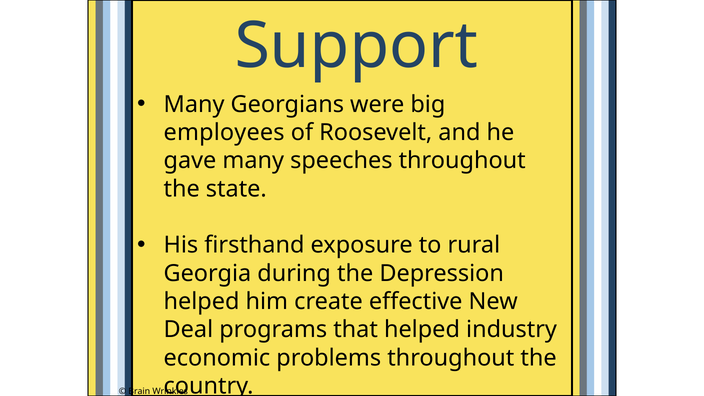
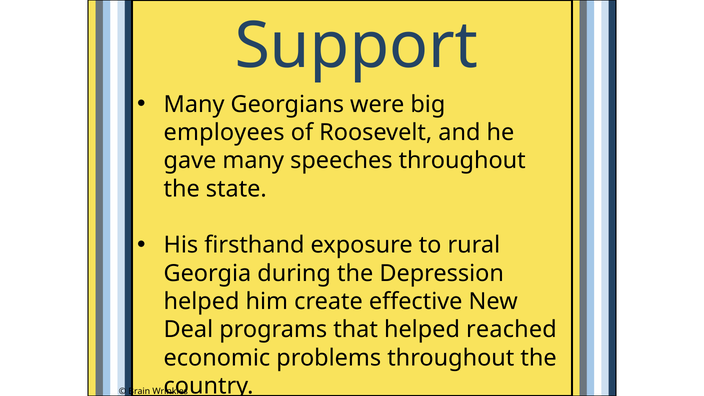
industry: industry -> reached
